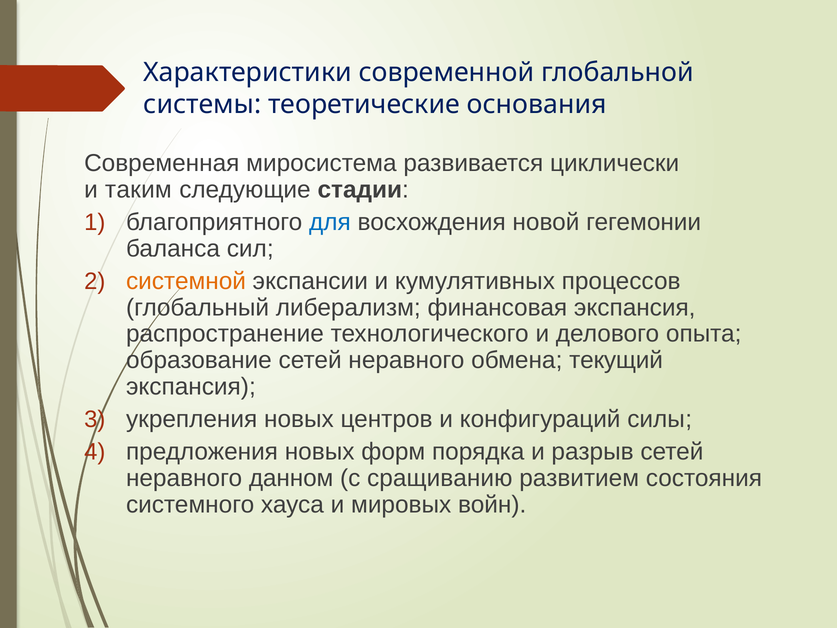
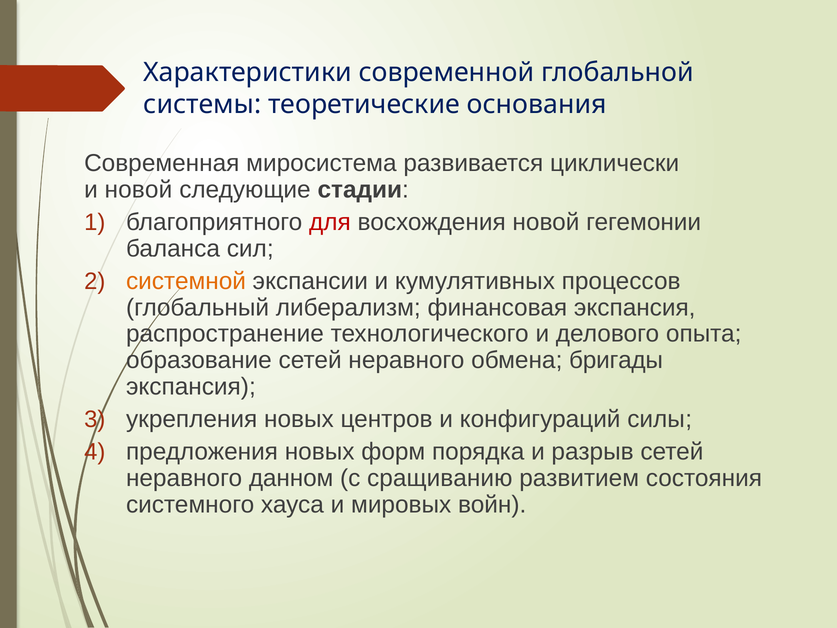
и таким: таким -> новой
для colour: blue -> red
текущий: текущий -> бригады
